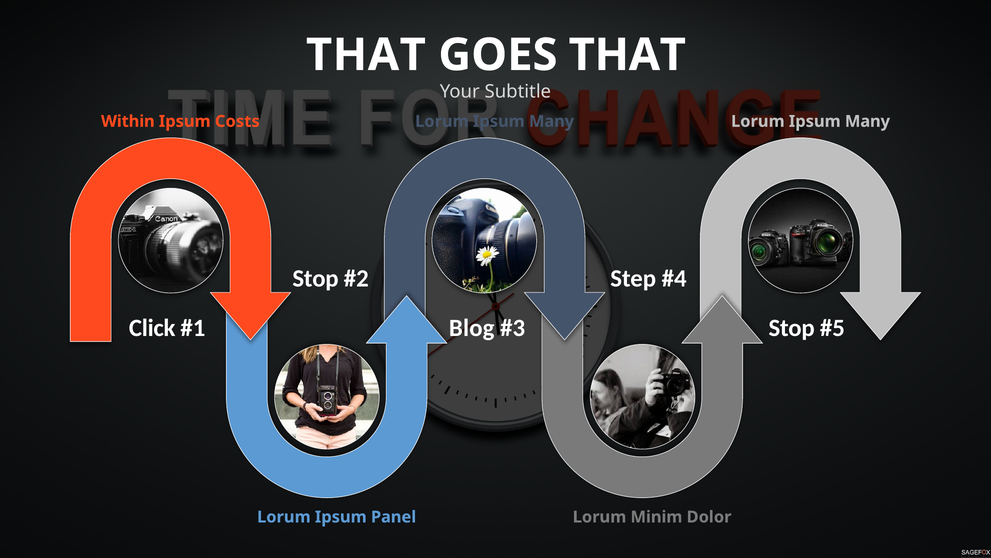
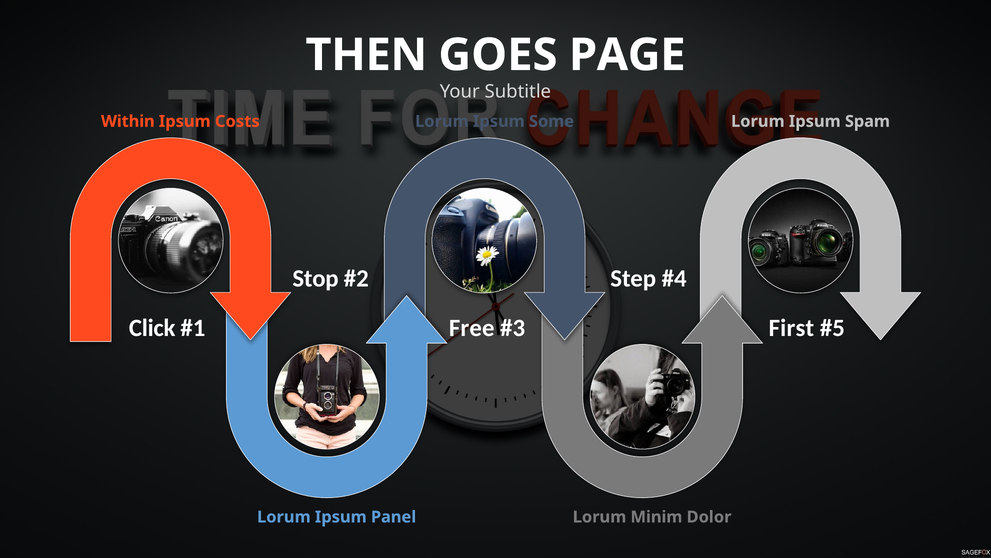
THAT at (366, 55): THAT -> THEN
THAT at (627, 55): THAT -> PAGE
Many at (552, 121): Many -> Some
Many at (867, 121): Many -> Spam
Blog: Blog -> Free
Stop at (792, 328): Stop -> First
